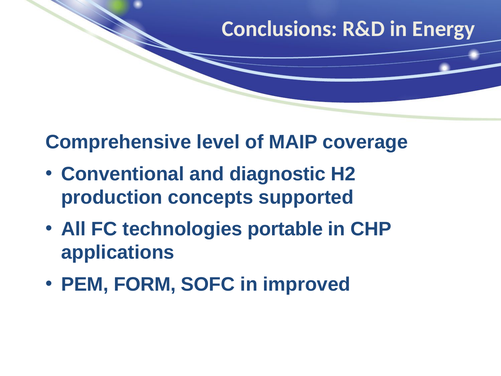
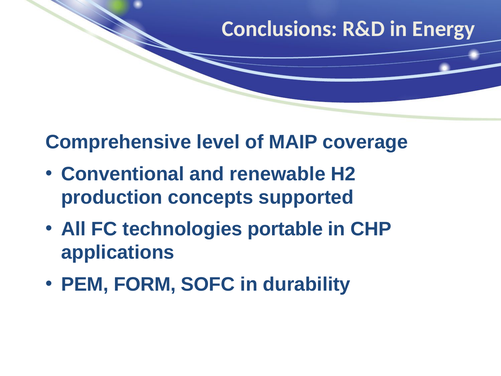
diagnostic: diagnostic -> renewable
improved: improved -> durability
